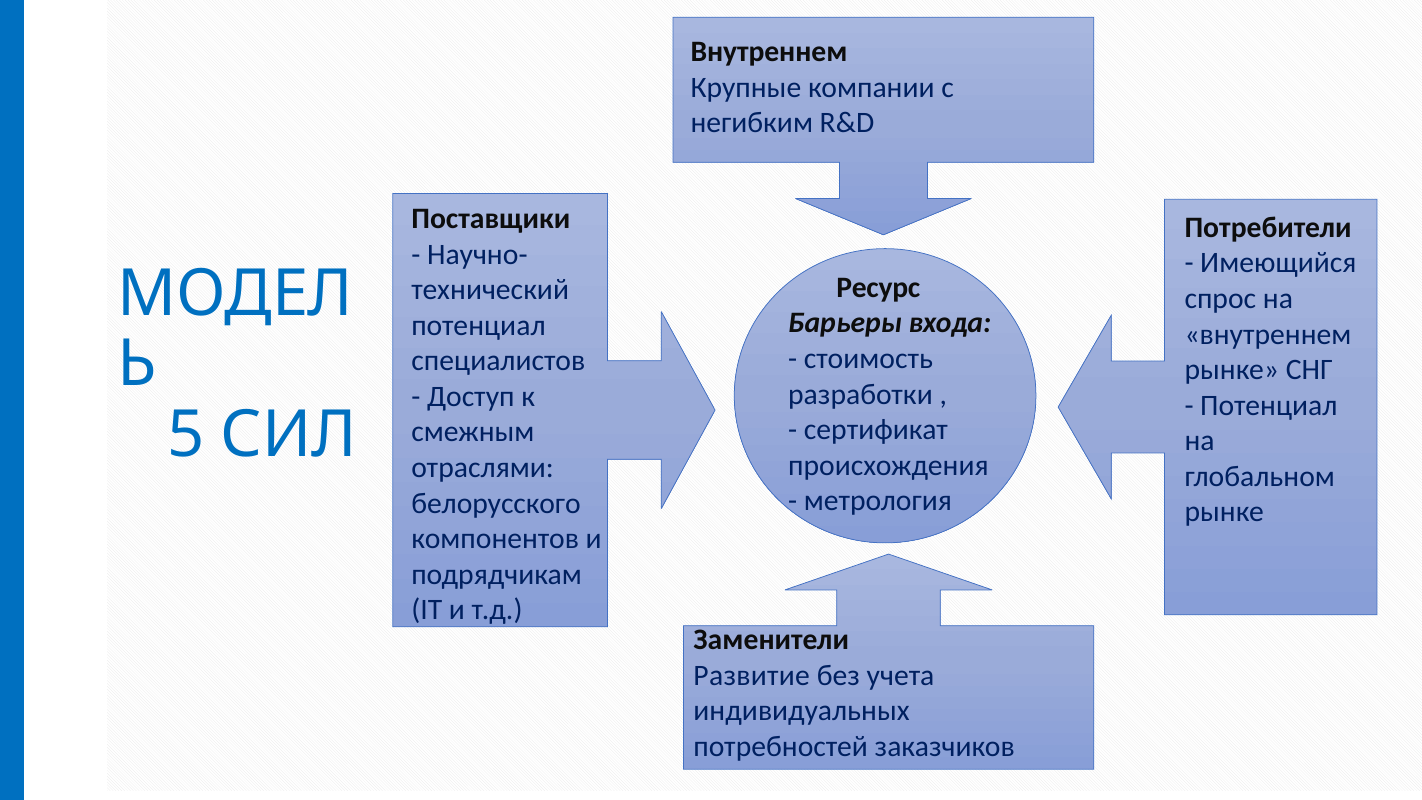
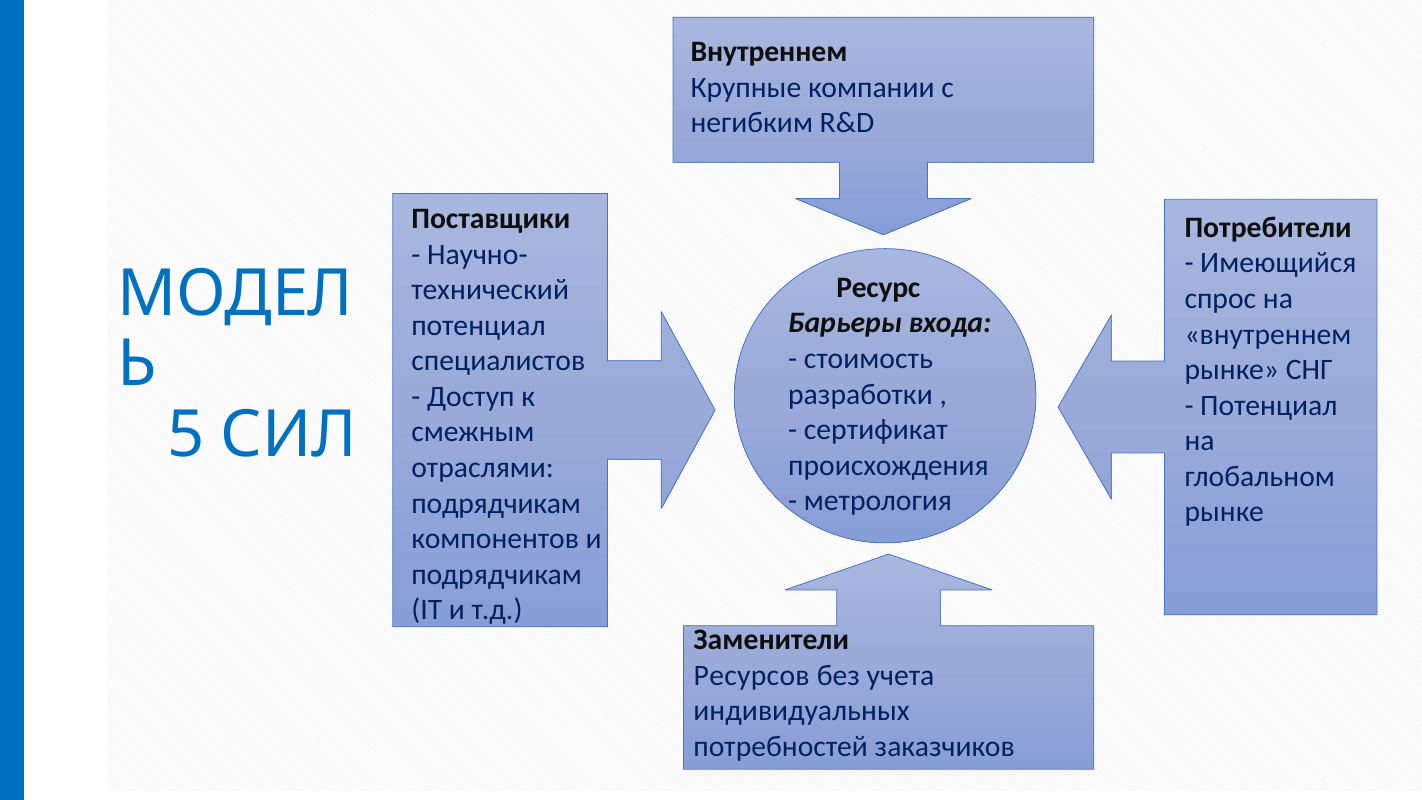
белорусского at (496, 503): белорусского -> подрядчикам
Развитие: Развитие -> Ресурсов
